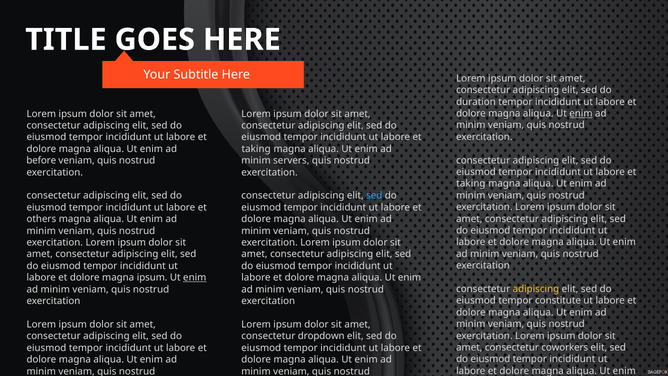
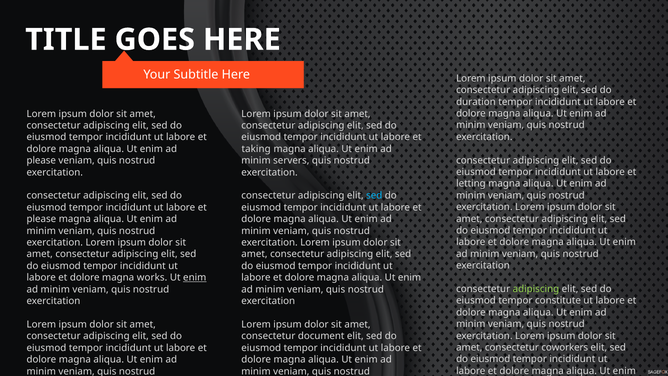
enim at (581, 113) underline: present -> none
before at (41, 161): before -> please
taking at (471, 184): taking -> letting
others at (41, 219): others -> please
magna ipsum: ipsum -> works
adipiscing at (536, 289) colour: yellow -> light green
dropdown: dropdown -> document
